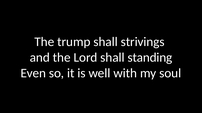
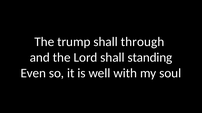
strivings: strivings -> through
